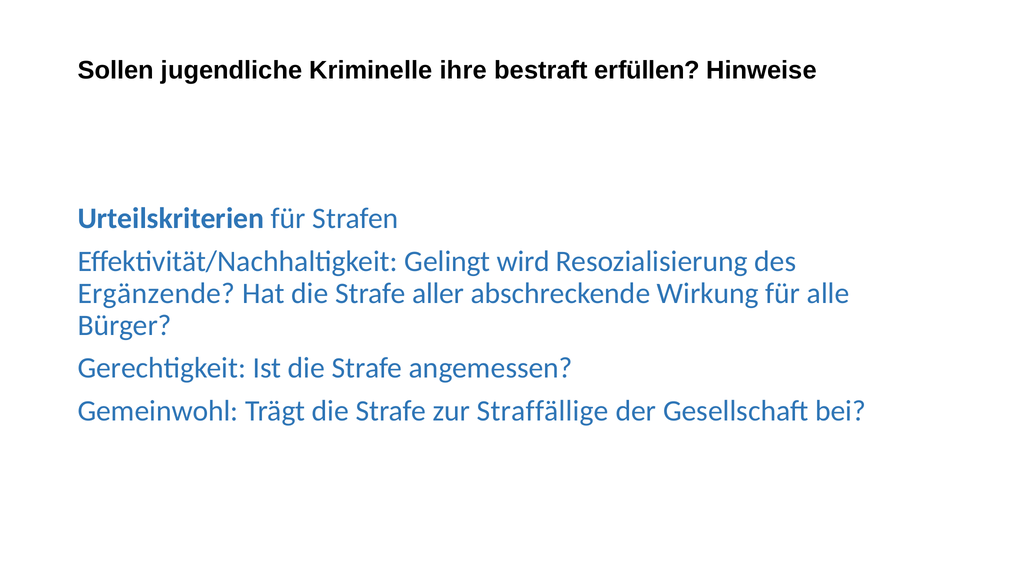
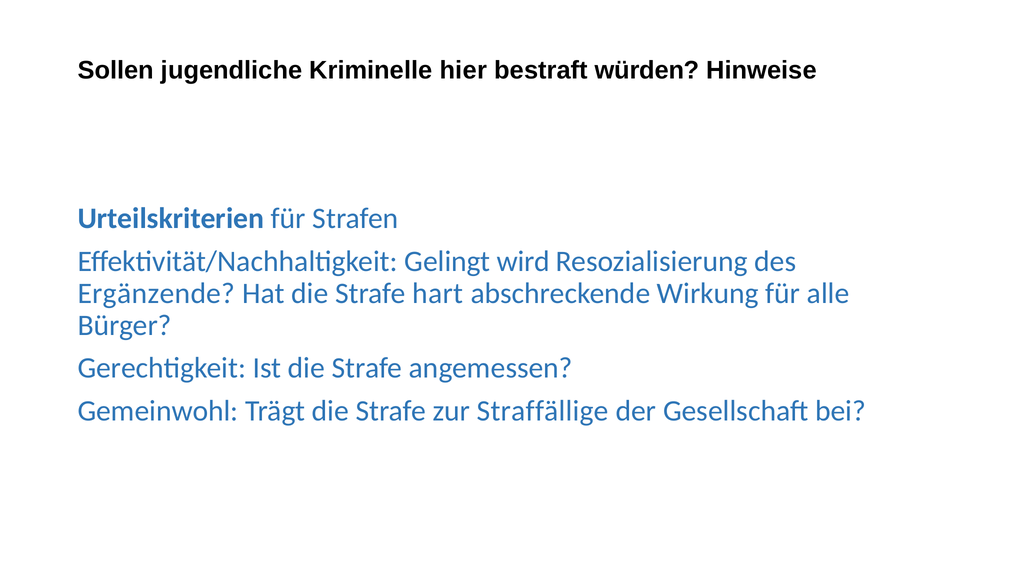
ihre: ihre -> hier
erfüllen: erfüllen -> würden
aller: aller -> hart
